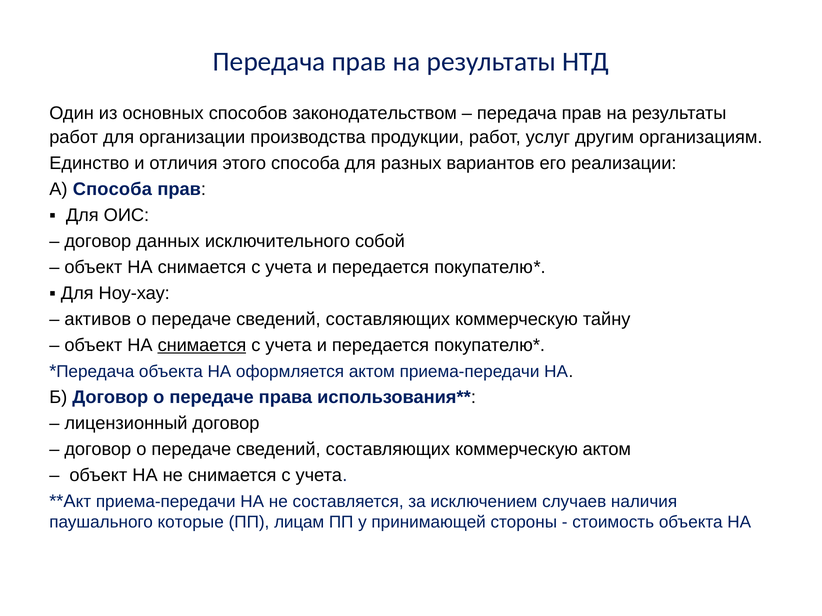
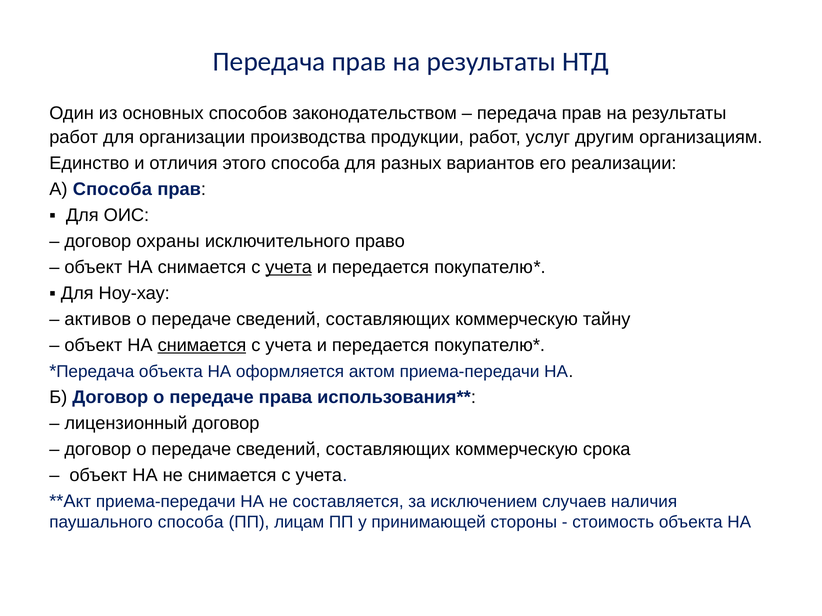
данных: данных -> охраны
собой: собой -> право
учета at (289, 267) underline: none -> present
коммерческую актом: актом -> срока
паушального которые: которые -> способа
